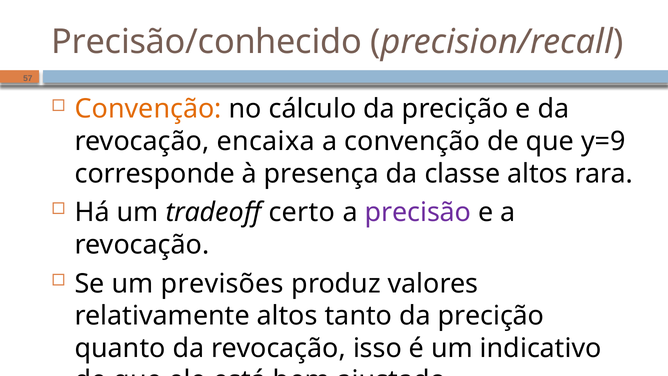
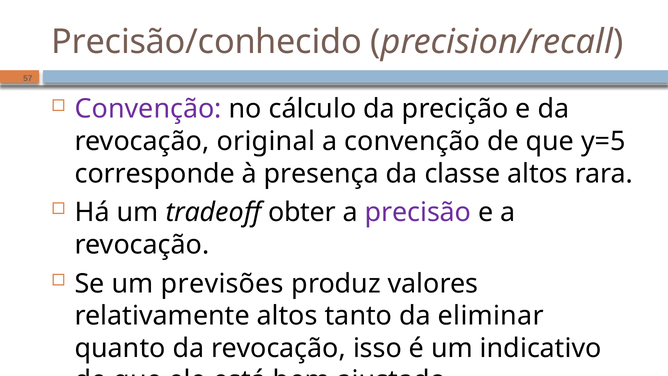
Convenção at (148, 109) colour: orange -> purple
encaixa: encaixa -> original
y=9: y=9 -> y=5
certo: certo -> obter
tanto da precição: precição -> eliminar
